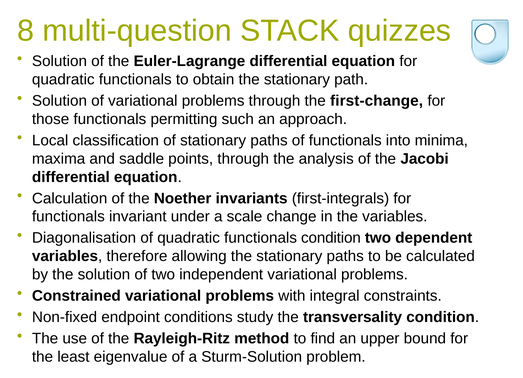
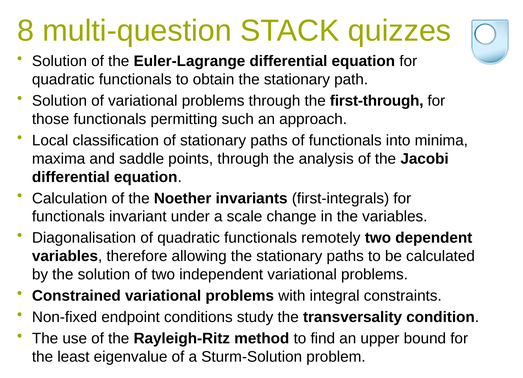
first-change: first-change -> first-through
functionals condition: condition -> remotely
